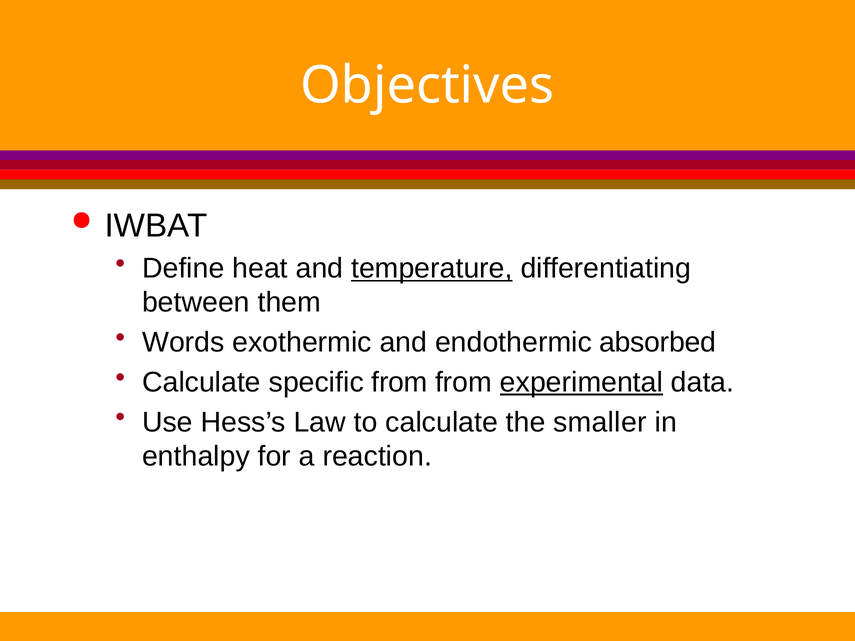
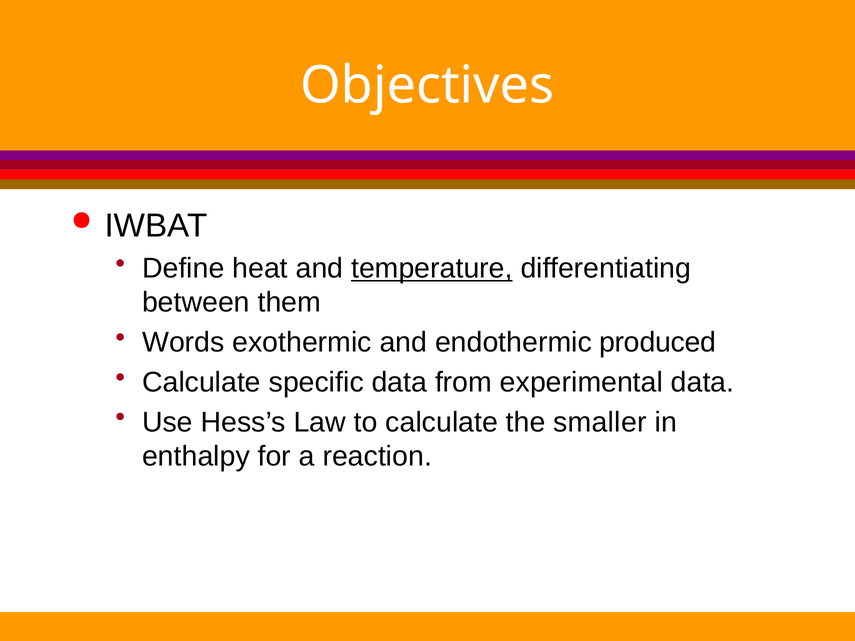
absorbed: absorbed -> produced
specific from: from -> data
experimental underline: present -> none
